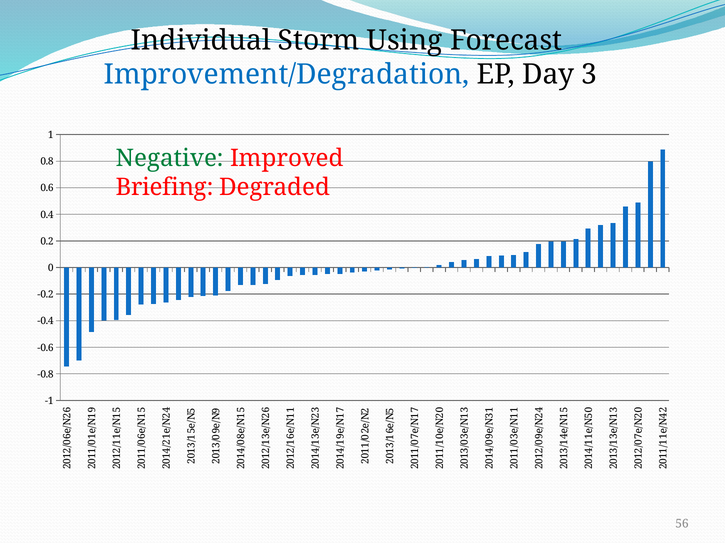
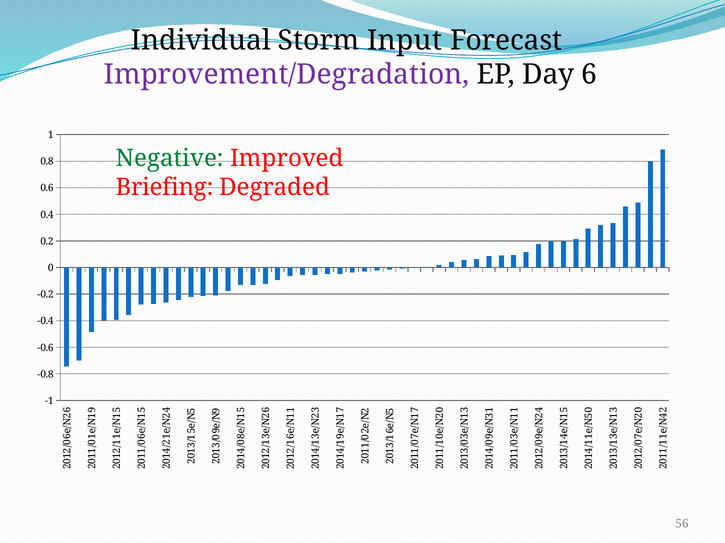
Using: Using -> Input
Improvement/Degradation colour: blue -> purple
Day 3: 3 -> 6
